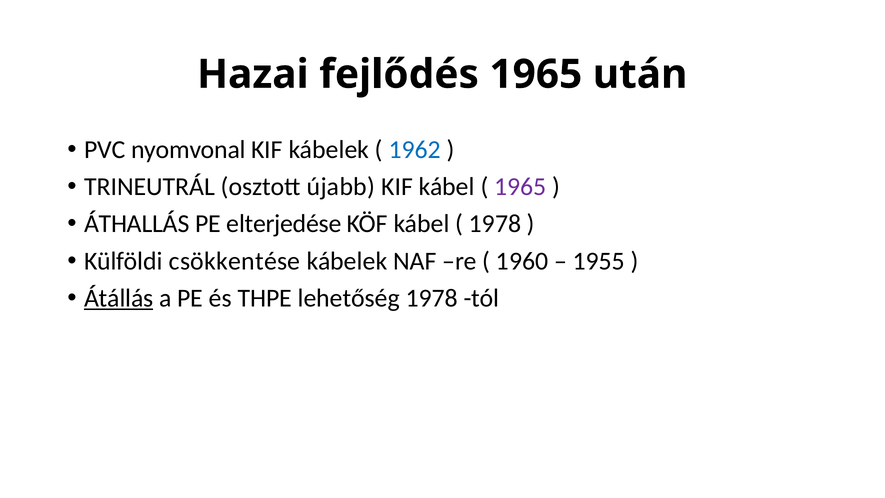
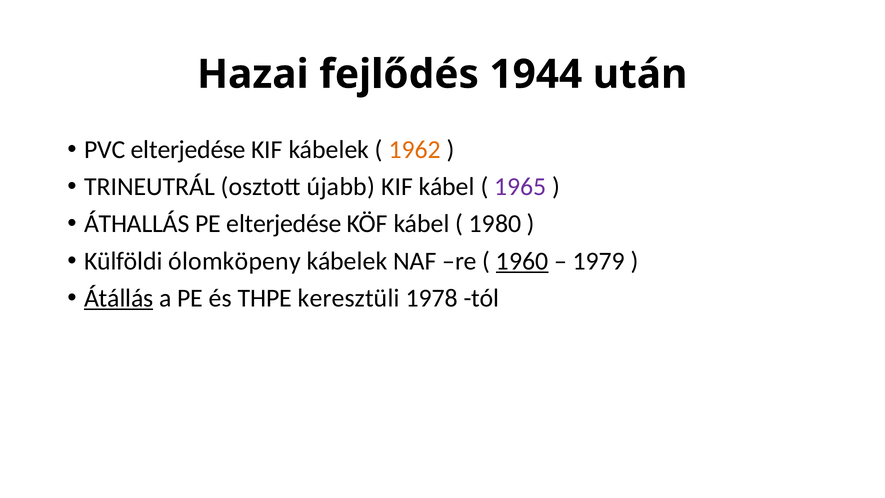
fejlődés 1965: 1965 -> 1944
PVC nyomvonal: nyomvonal -> elterjedése
1962 colour: blue -> orange
1978 at (495, 224): 1978 -> 1980
csökkentése: csökkentése -> ólomköpeny
1960 underline: none -> present
1955: 1955 -> 1979
lehetőség: lehetőség -> keresztüli
